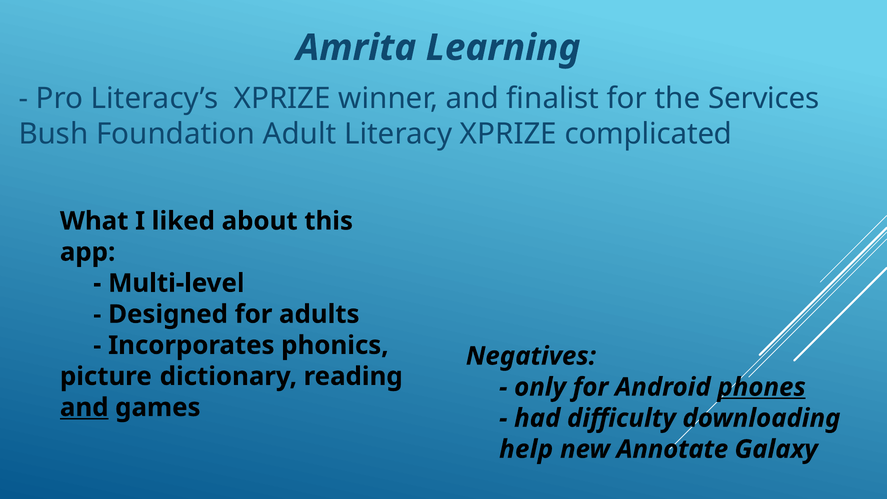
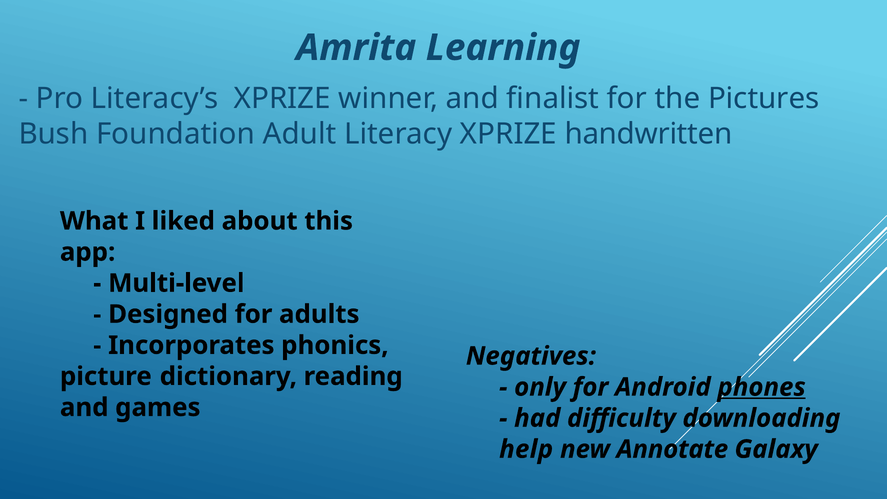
Services: Services -> Pictures
complicated: complicated -> handwritten
and at (84, 407) underline: present -> none
